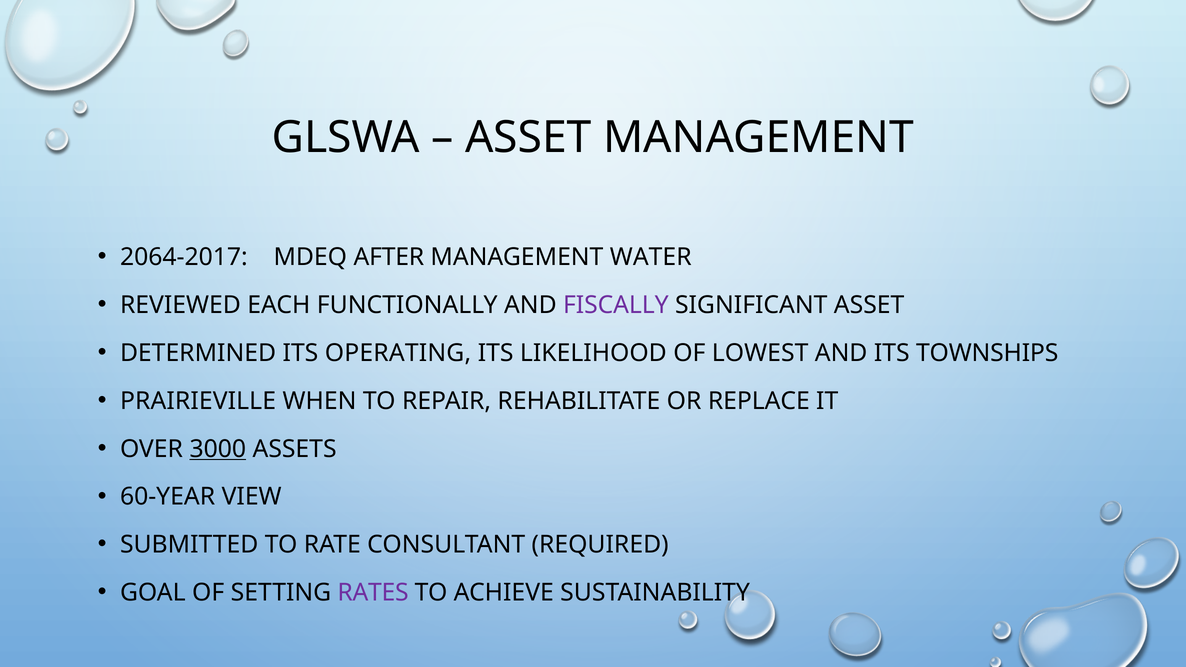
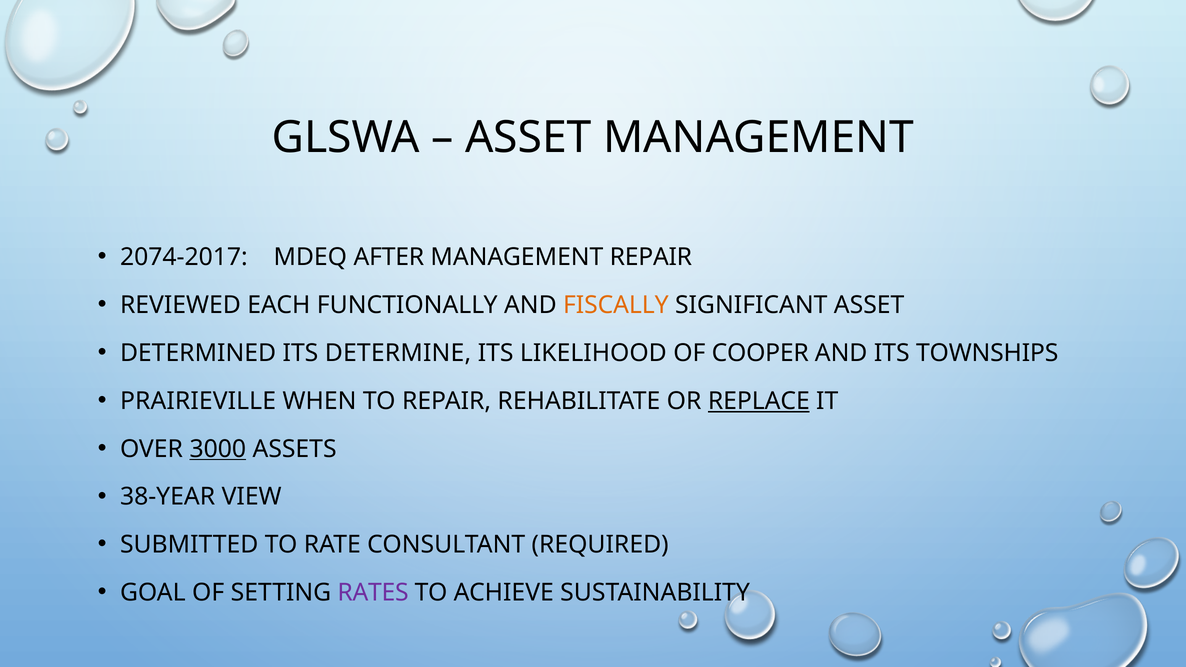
2064-2017: 2064-2017 -> 2074-2017
MANAGEMENT WATER: WATER -> REPAIR
FISCALLY colour: purple -> orange
OPERATING: OPERATING -> DETERMINE
LOWEST: LOWEST -> COOPER
REPLACE underline: none -> present
60-YEAR: 60-YEAR -> 38-YEAR
